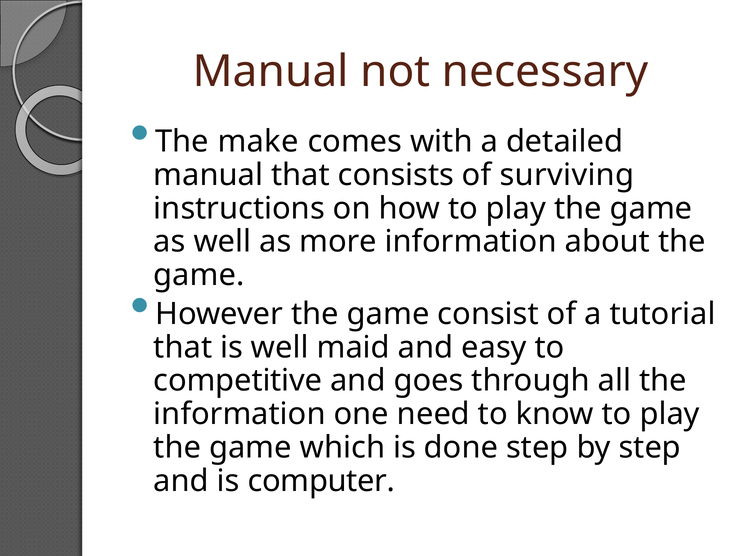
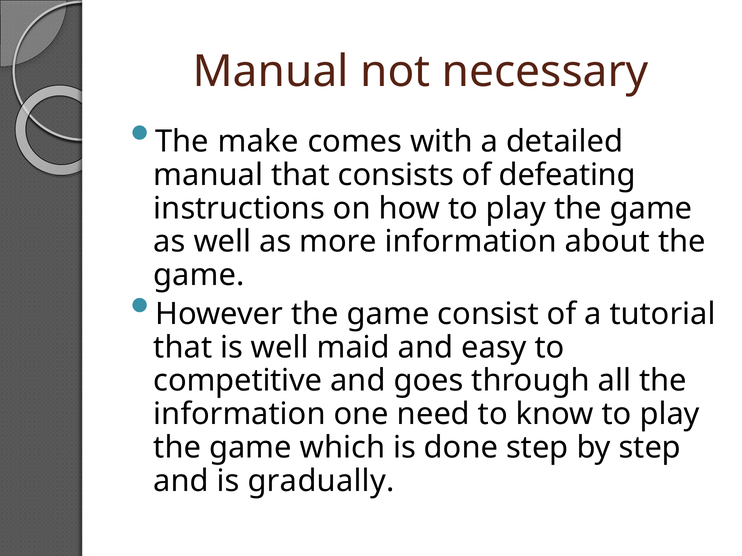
surviving: surviving -> defeating
computer: computer -> gradually
